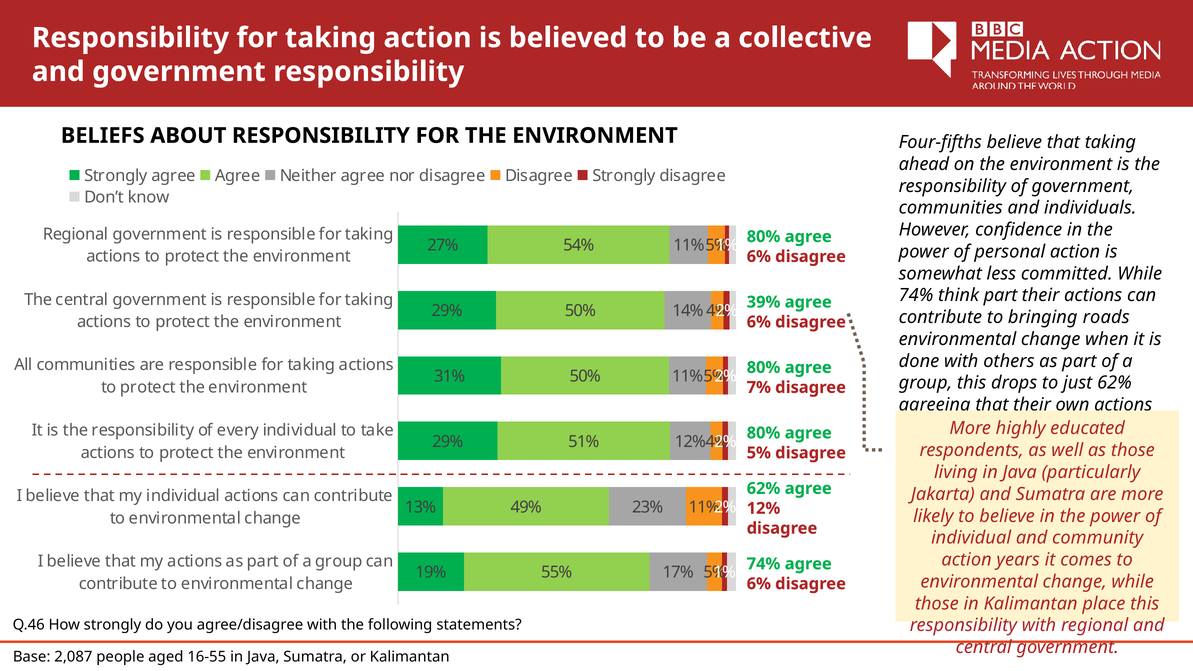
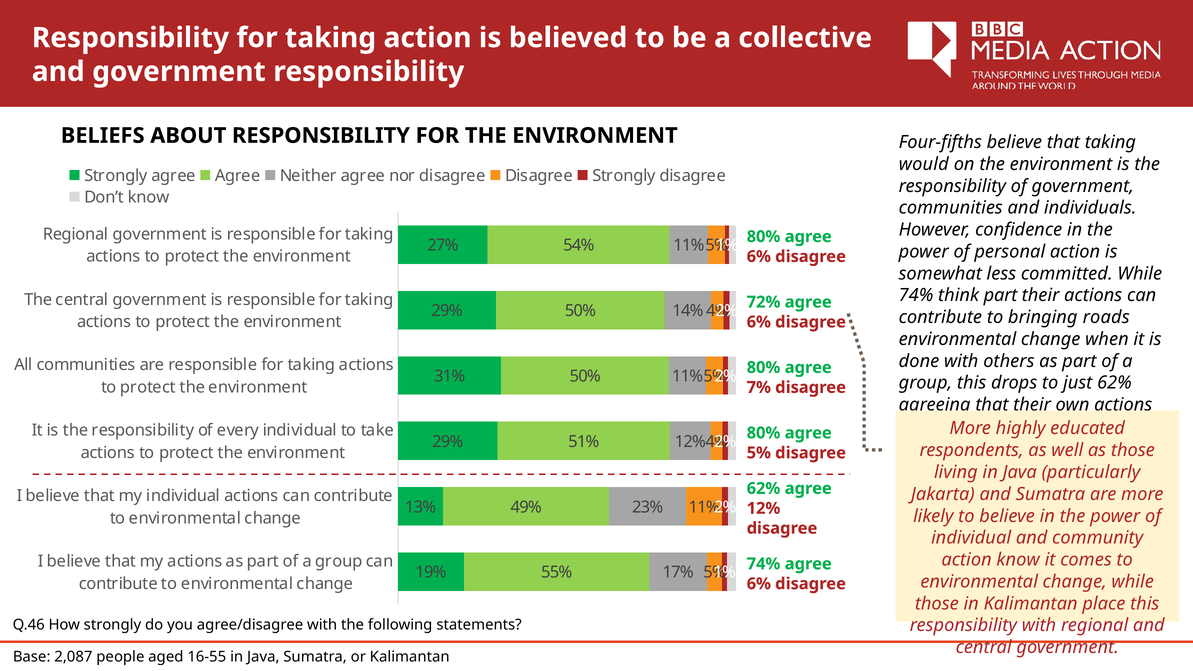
ahead: ahead -> would
39%: 39% -> 72%
action years: years -> know
